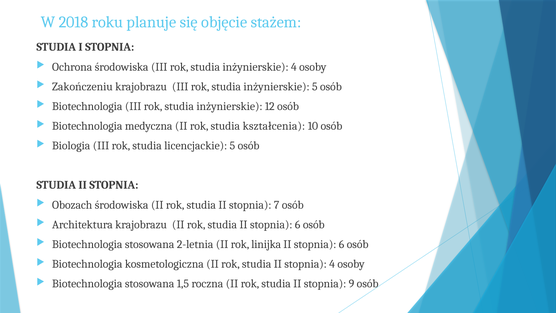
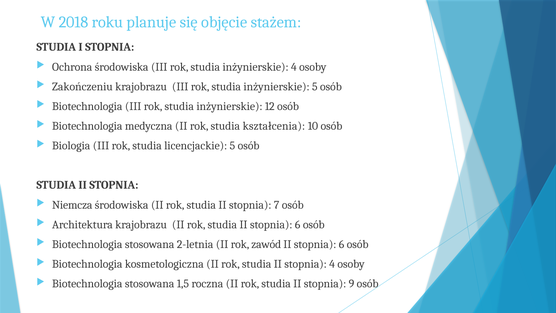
Obozach: Obozach -> Niemcza
linijka: linijka -> zawód
